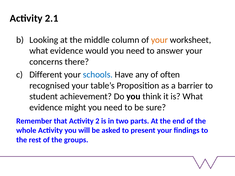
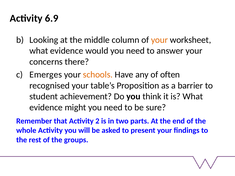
2.1: 2.1 -> 6.9
Different: Different -> Emerges
schools colour: blue -> orange
